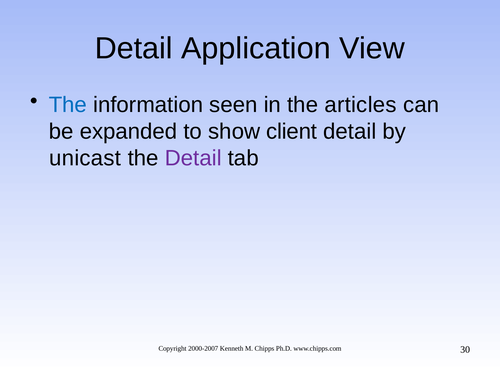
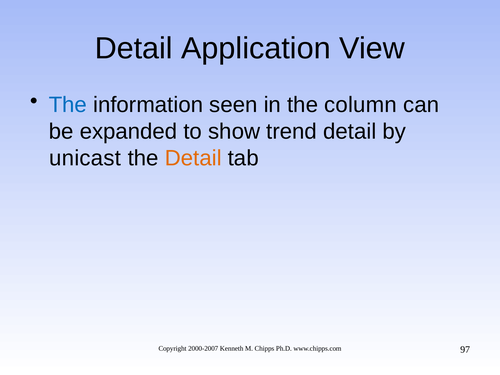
articles: articles -> column
client: client -> trend
Detail at (193, 158) colour: purple -> orange
30: 30 -> 97
